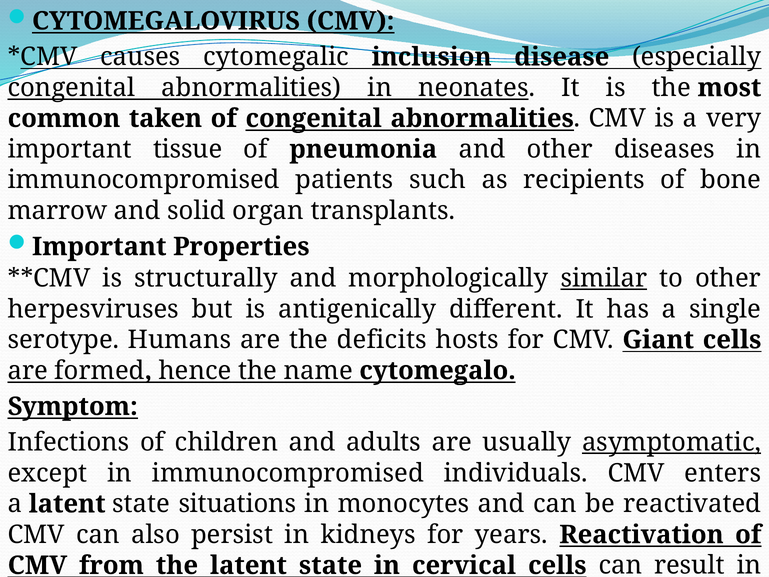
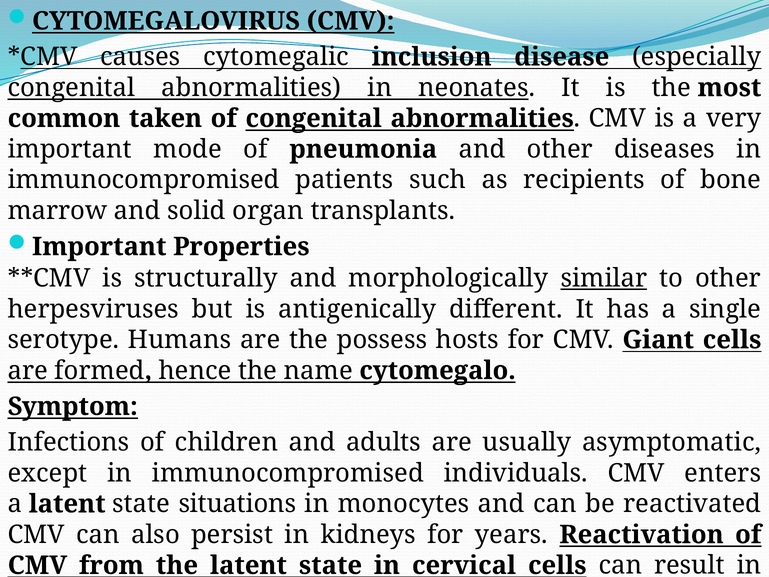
tissue: tissue -> mode
deficits: deficits -> possess
asymptomatic underline: present -> none
